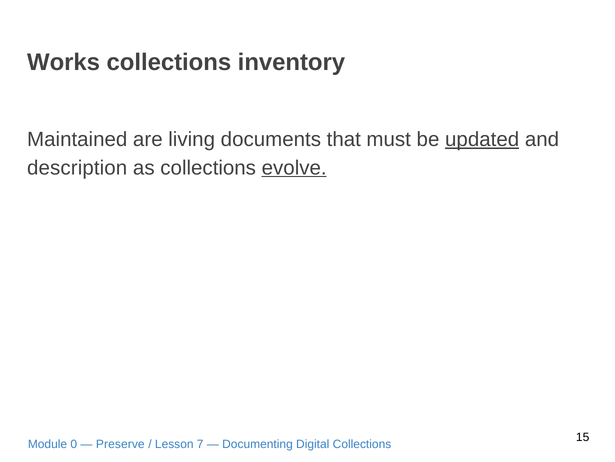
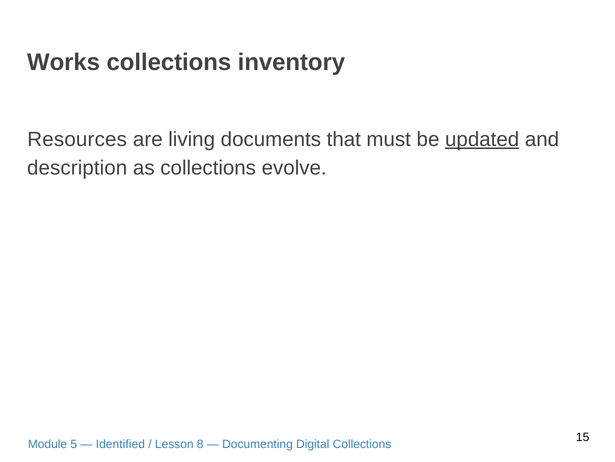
Maintained: Maintained -> Resources
evolve underline: present -> none
0: 0 -> 5
Preserve: Preserve -> Identified
7: 7 -> 8
